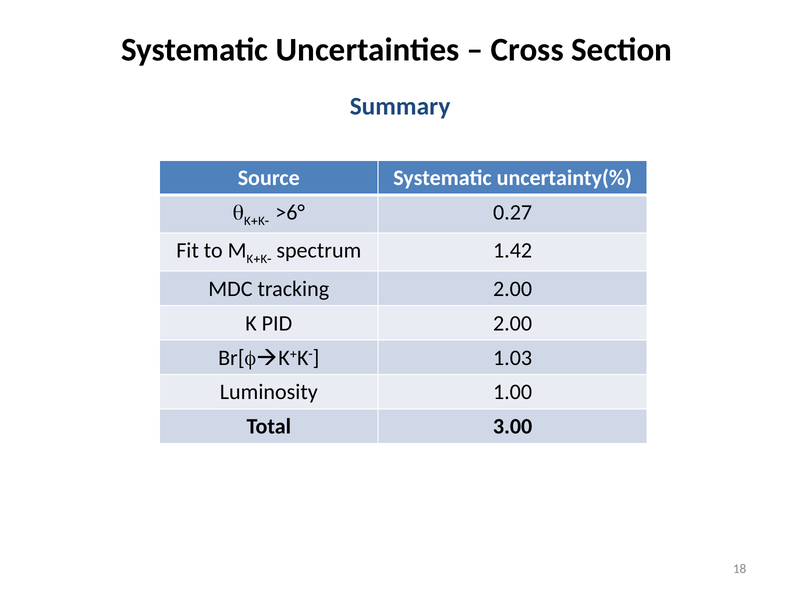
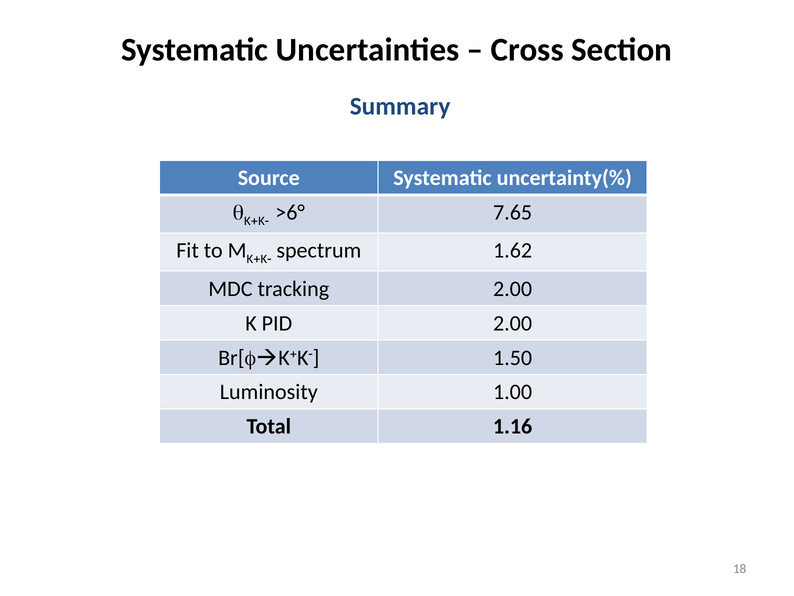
0.27: 0.27 -> 7.65
1.42: 1.42 -> 1.62
1.03: 1.03 -> 1.50
3.00: 3.00 -> 1.16
